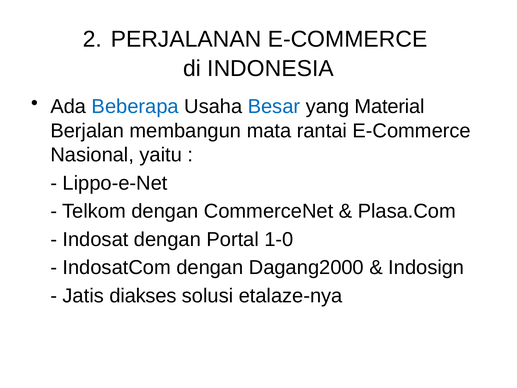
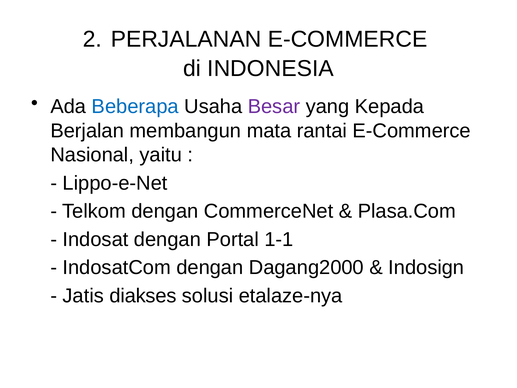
Besar colour: blue -> purple
Material: Material -> Kepada
1-0: 1-0 -> 1-1
